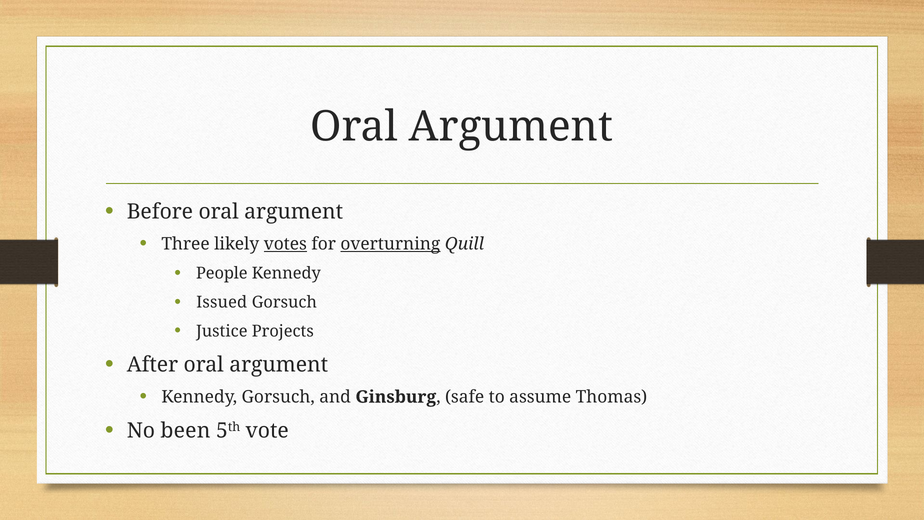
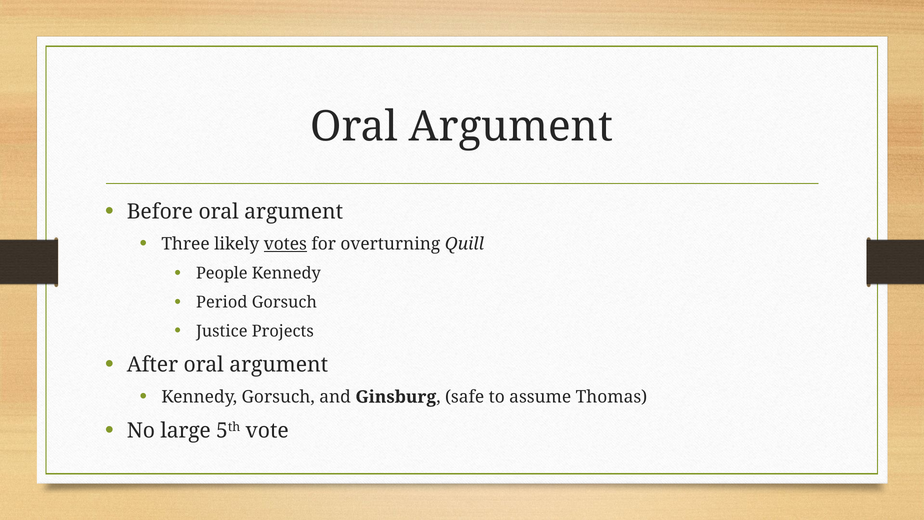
overturning underline: present -> none
Issued: Issued -> Period
been: been -> large
